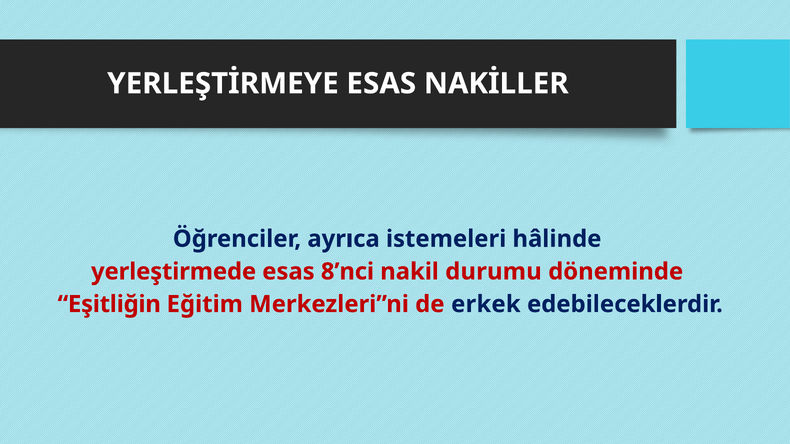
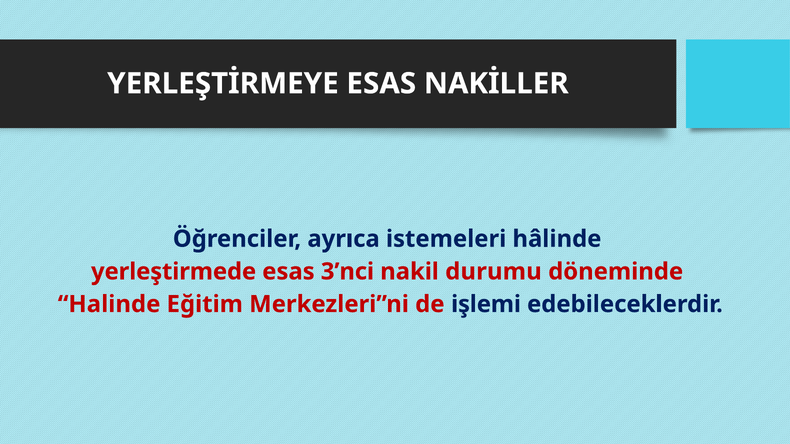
8’nci: 8’nci -> 3’nci
Eşitliğin: Eşitliğin -> Halinde
erkek: erkek -> işlemi
